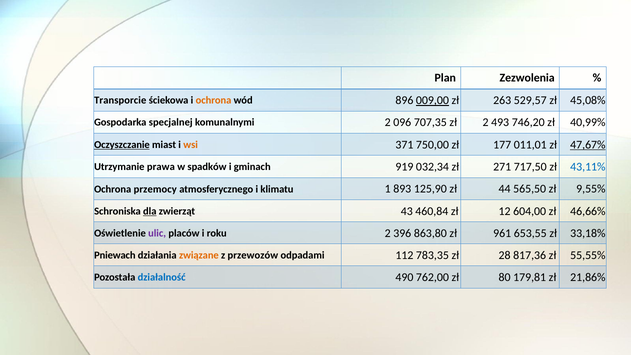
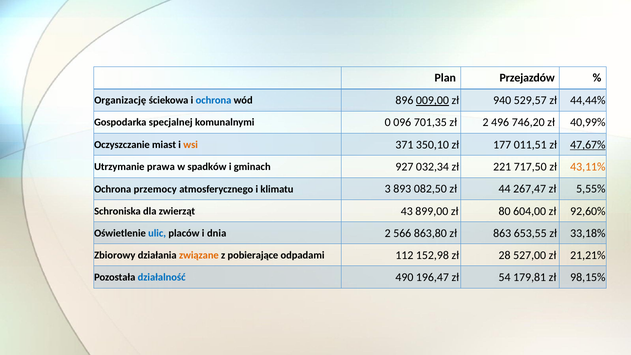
Zezwolenia: Zezwolenia -> Przejazdów
Transporcie: Transporcie -> Organizację
ochrona at (214, 100) colour: orange -> blue
263: 263 -> 940
45,08%: 45,08% -> 44,44%
komunalnymi 2: 2 -> 0
707,35: 707,35 -> 701,35
493: 493 -> 496
Oczyszczanie underline: present -> none
750,00: 750,00 -> 350,10
011,01: 011,01 -> 011,51
919: 919 -> 927
271: 271 -> 221
43,11% colour: blue -> orange
1: 1 -> 3
125,90: 125,90 -> 082,50
565,50: 565,50 -> 267,47
9,55%: 9,55% -> 5,55%
dla underline: present -> none
460,84: 460,84 -> 899,00
12: 12 -> 80
46,66%: 46,66% -> 92,60%
ulic colour: purple -> blue
roku: roku -> dnia
396: 396 -> 566
961: 961 -> 863
Pniewach: Pniewach -> Zbiorowy
przewozów: przewozów -> pobierające
783,35: 783,35 -> 152,98
817,36: 817,36 -> 527,00
55,55%: 55,55% -> 21,21%
762,00: 762,00 -> 196,47
80: 80 -> 54
21,86%: 21,86% -> 98,15%
